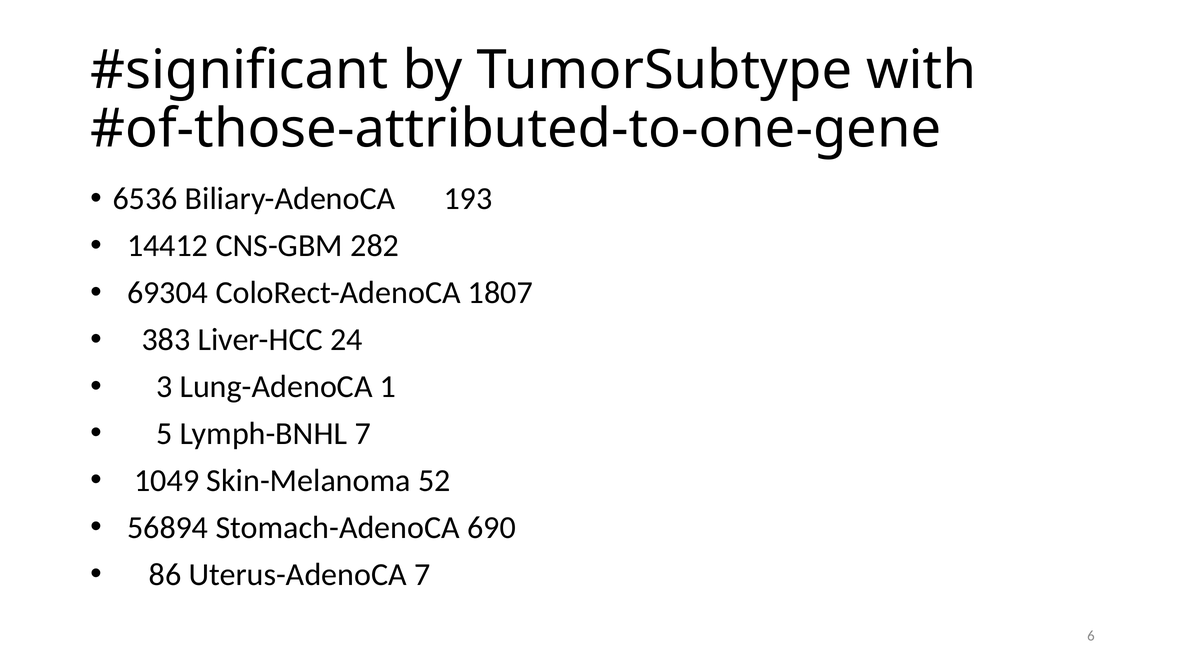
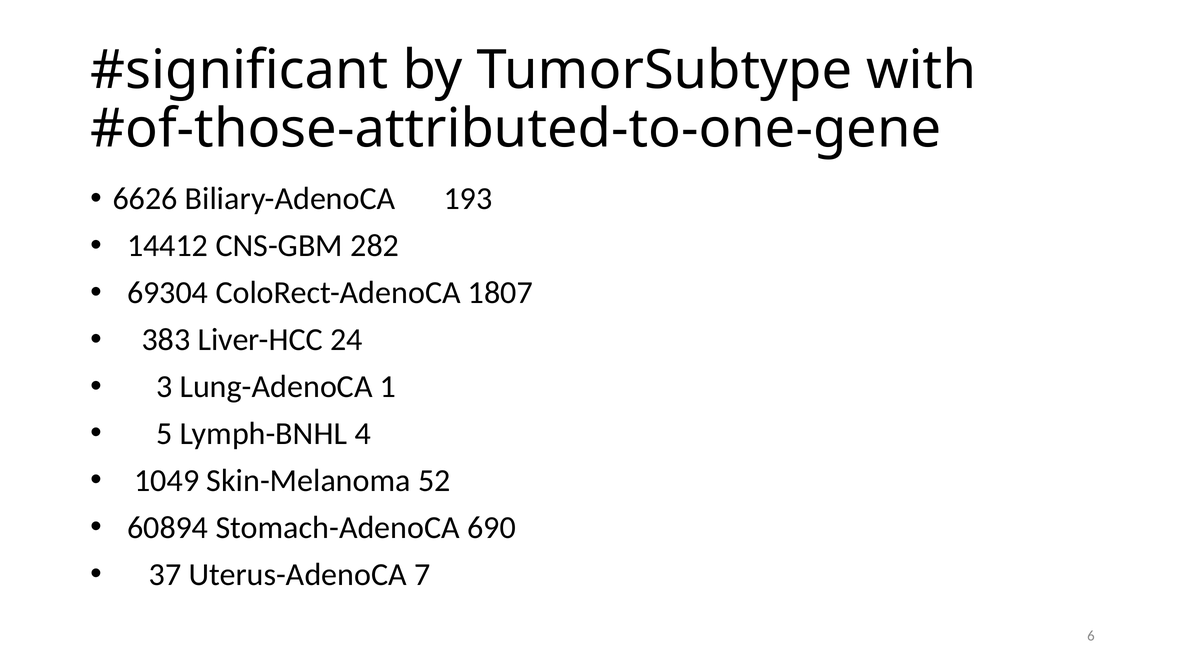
6536: 6536 -> 6626
Lymph-BNHL 7: 7 -> 4
56894: 56894 -> 60894
86: 86 -> 37
